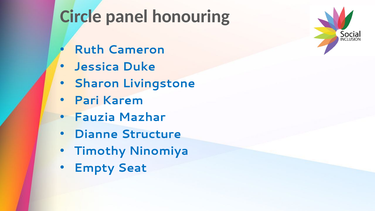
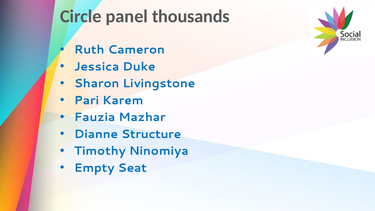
honouring: honouring -> thousands
